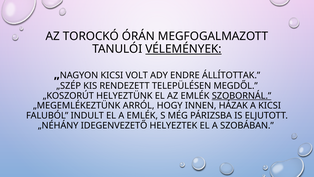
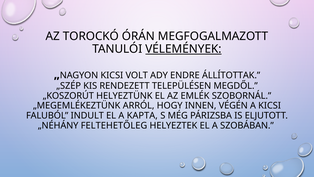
SZOBORNÁL underline: present -> none
HÁZAK: HÁZAK -> VÉGÉN
A EMLÉK: EMLÉK -> KAPTA
IDEGENVEZETŐ: IDEGENVEZETŐ -> FELTEHETŐLEG
